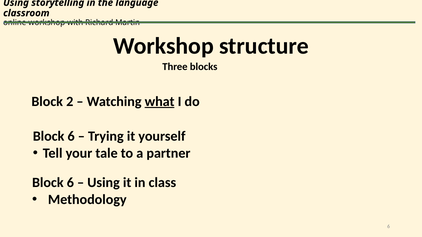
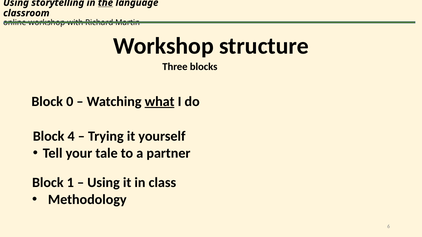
the underline: none -> present
2: 2 -> 0
6 at (71, 137): 6 -> 4
6 at (70, 183): 6 -> 1
